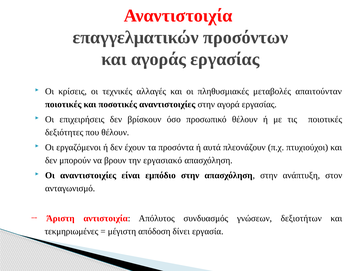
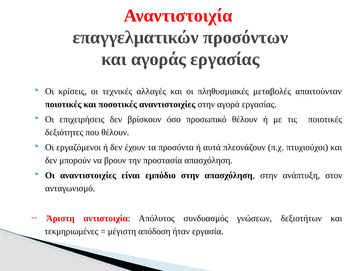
εργασιακό: εργασιακό -> προστασία
δίνει: δίνει -> ήταν
